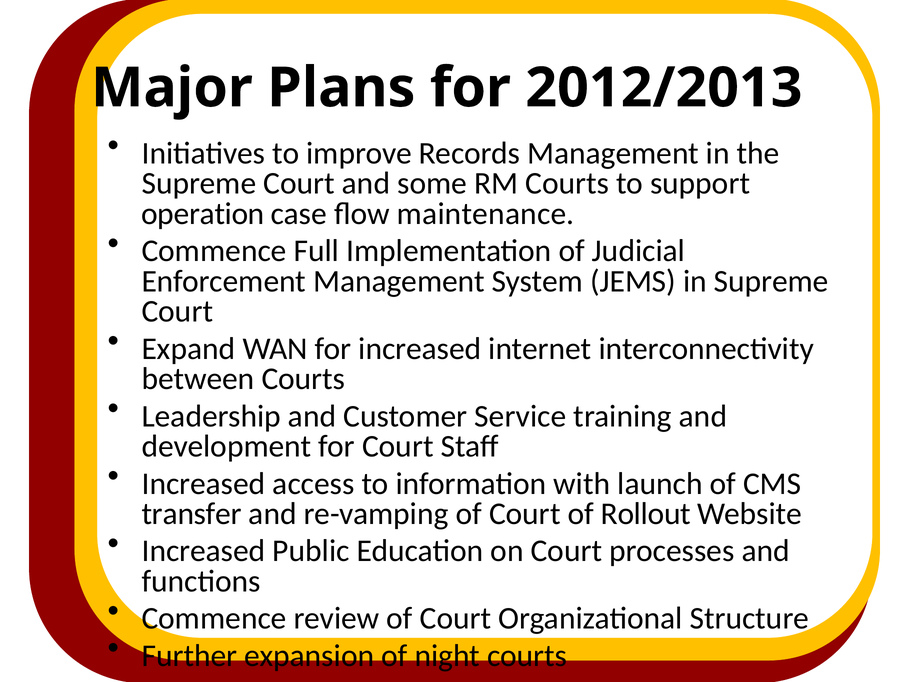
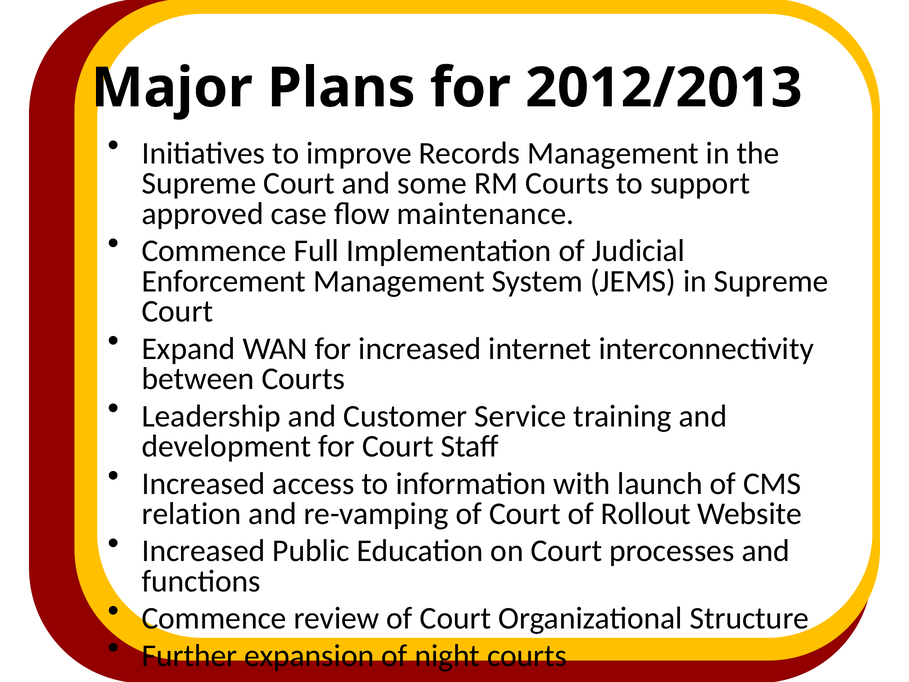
operation: operation -> approved
transfer: transfer -> relation
